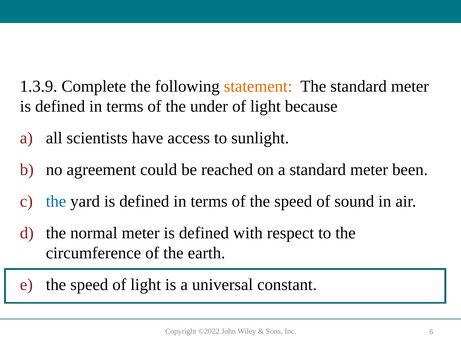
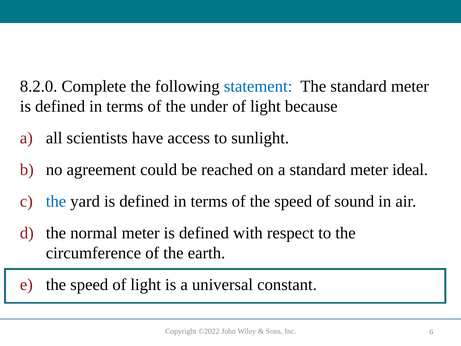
1.3.9: 1.3.9 -> 8.2.0
statement colour: orange -> blue
been: been -> ideal
